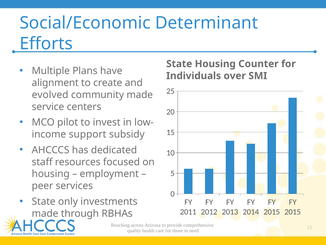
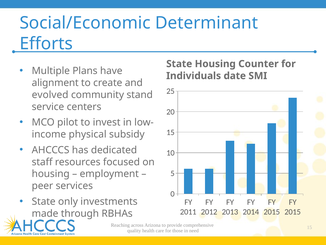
over: over -> date
community made: made -> stand
support: support -> physical
